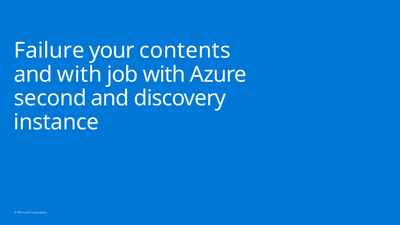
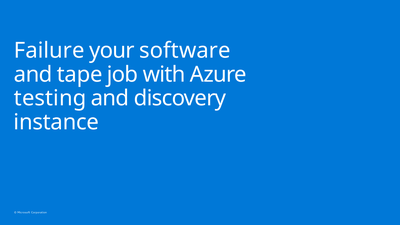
contents: contents -> software
and with: with -> tape
second: second -> testing
